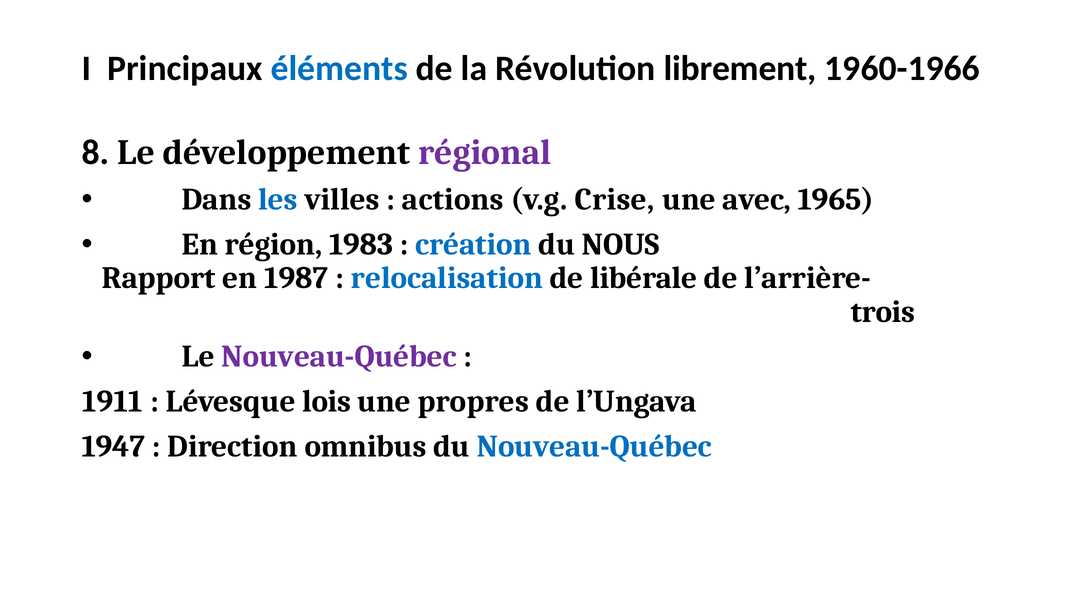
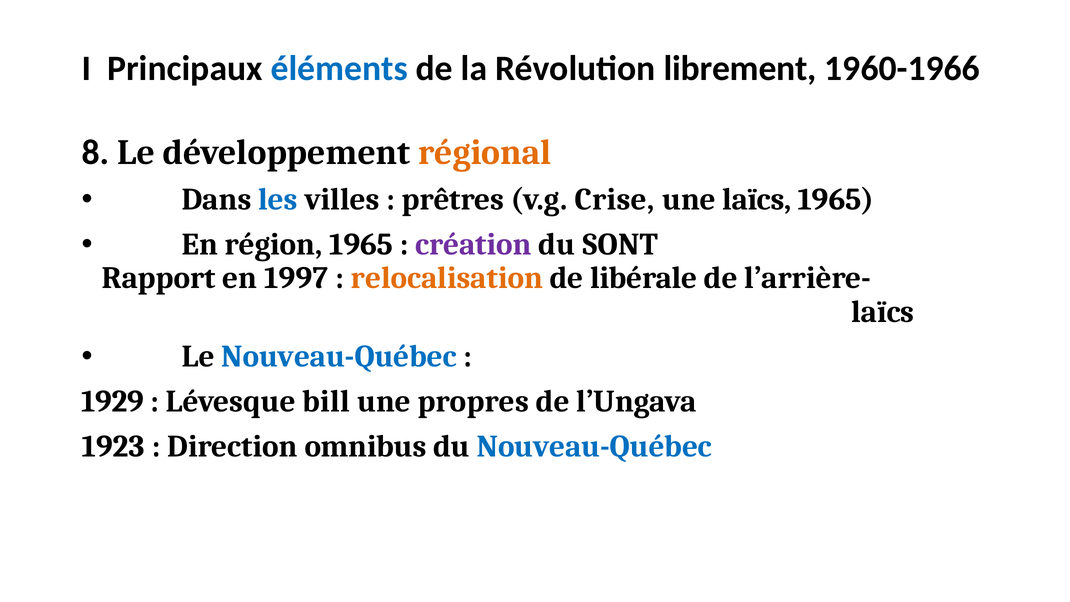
régional colour: purple -> orange
actions: actions -> prêtres
une avec: avec -> laïcs
région 1983: 1983 -> 1965
création colour: blue -> purple
NOUS: NOUS -> SONT
1987: 1987 -> 1997
relocalisation colour: blue -> orange
trois at (883, 312): trois -> laïcs
Nouveau-Québec at (339, 357) colour: purple -> blue
1911: 1911 -> 1929
lois: lois -> bill
1947: 1947 -> 1923
